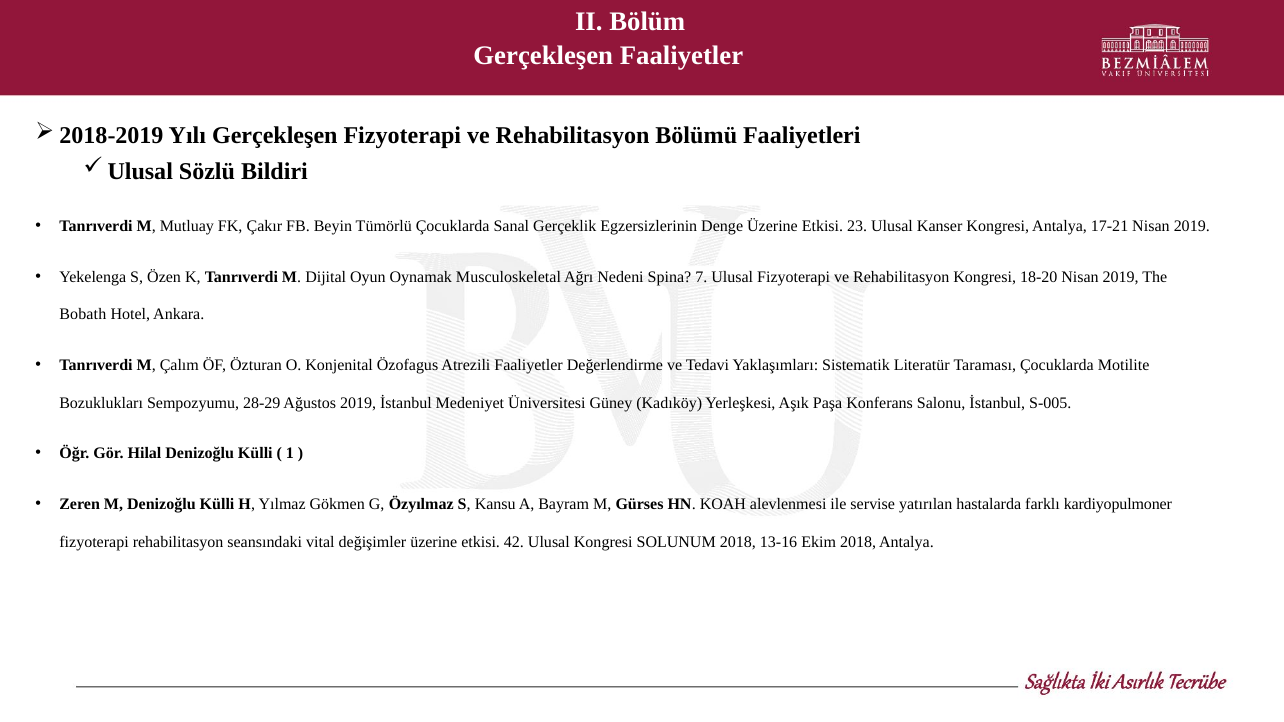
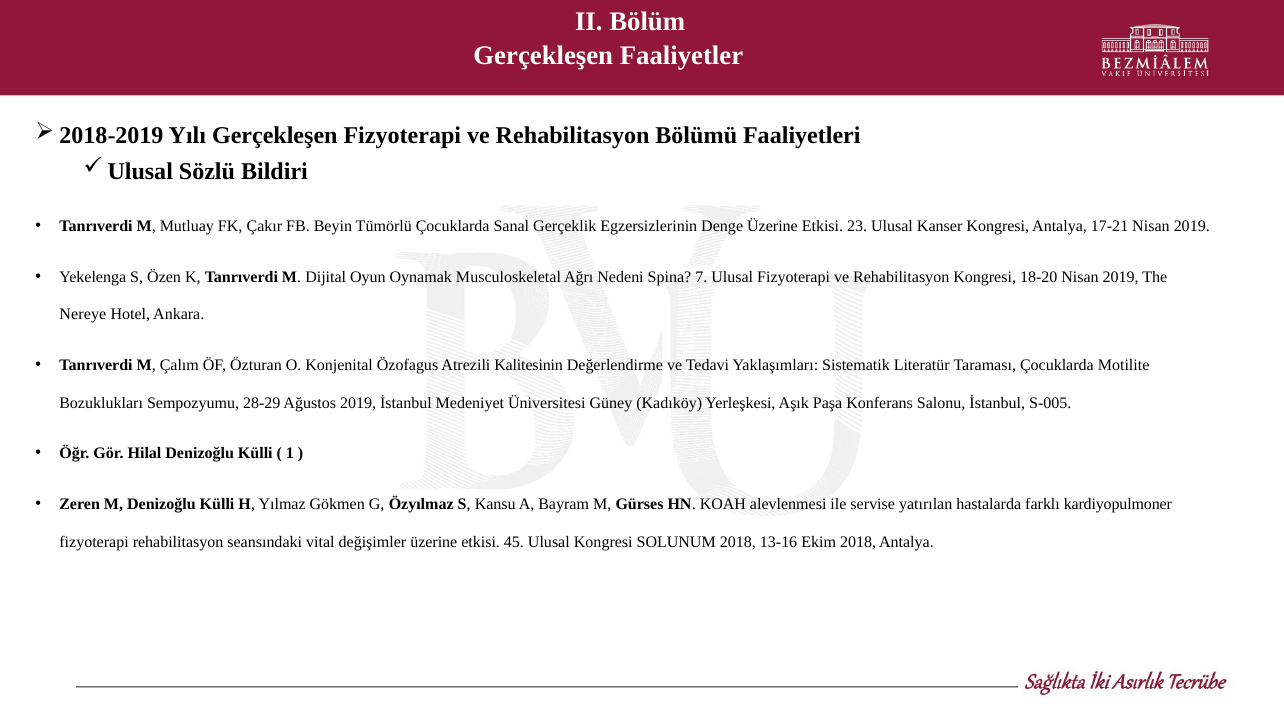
Bobath: Bobath -> Nereye
Atrezili Faaliyetler: Faaliyetler -> Kalitesinin
42: 42 -> 45
